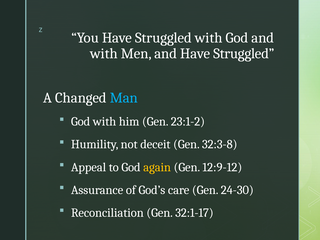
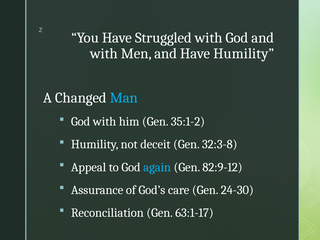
and Have Struggled: Struggled -> Humility
23:1-2: 23:1-2 -> 35:1-2
again colour: yellow -> light blue
12:9-12: 12:9-12 -> 82:9-12
32:1-17: 32:1-17 -> 63:1-17
